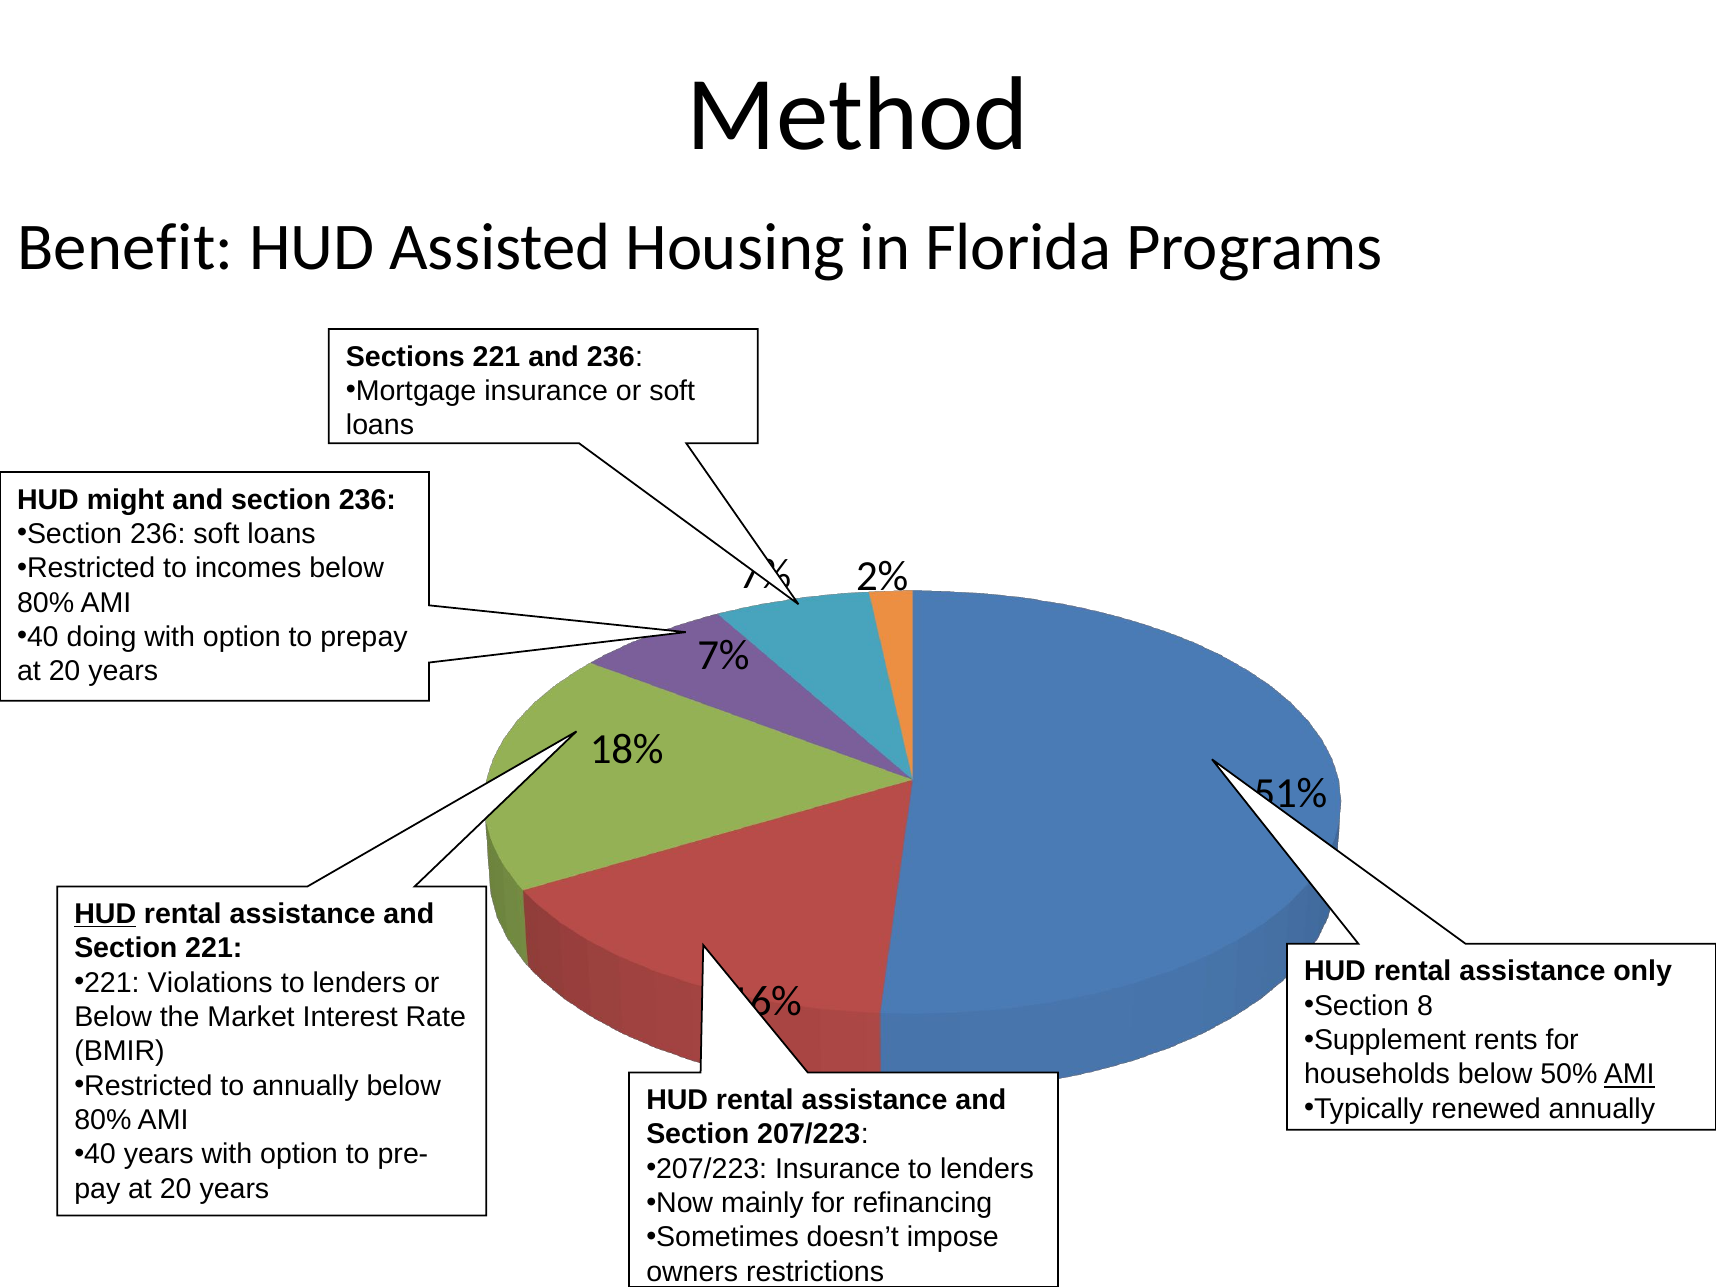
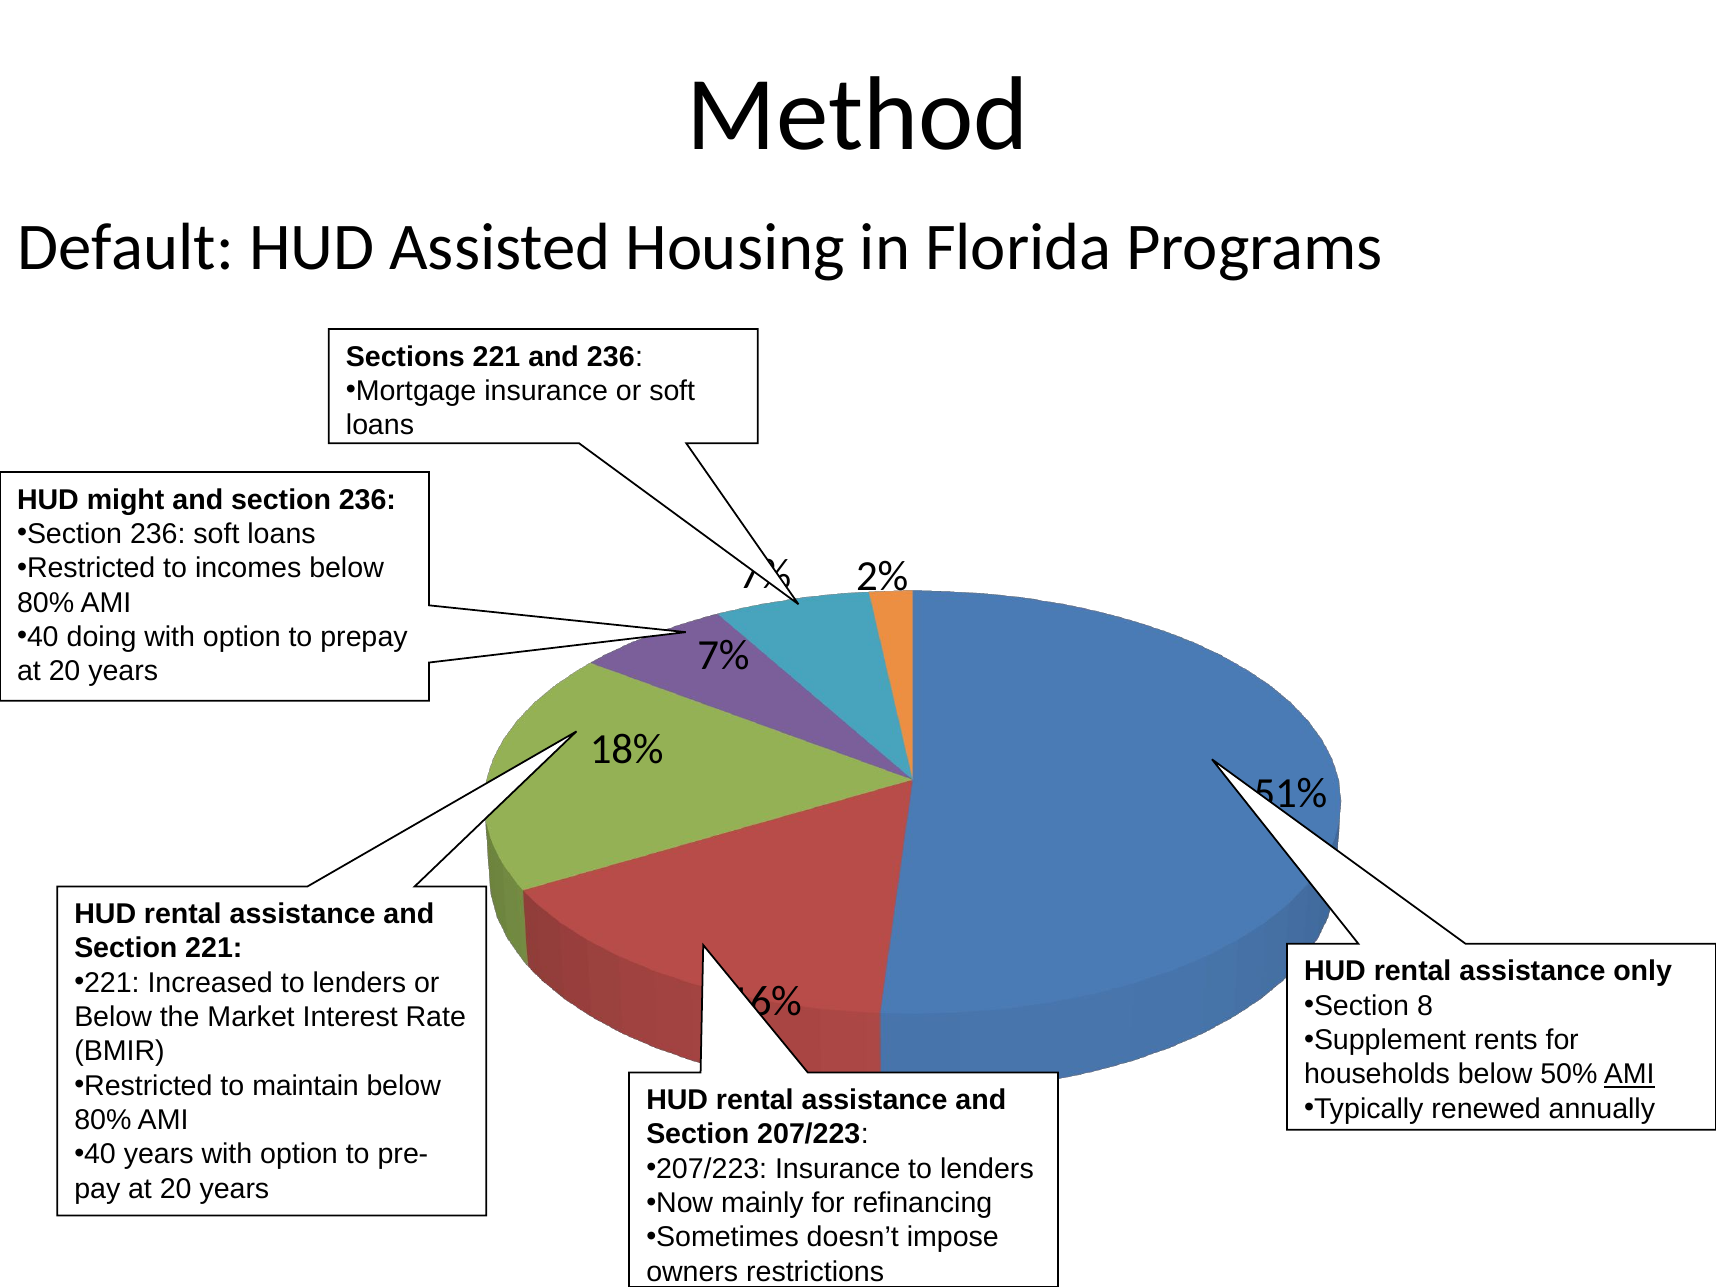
Benefit: Benefit -> Default
HUD at (105, 914) underline: present -> none
Violations: Violations -> Increased
to annually: annually -> maintain
